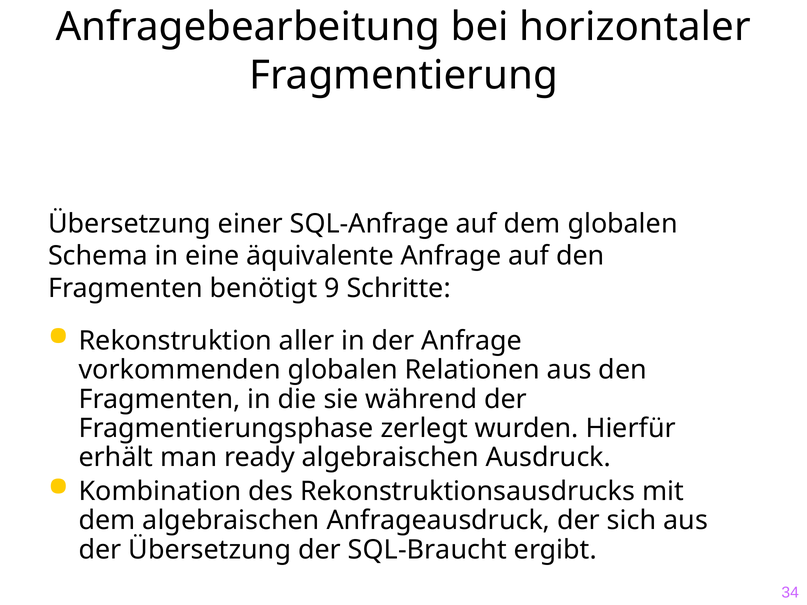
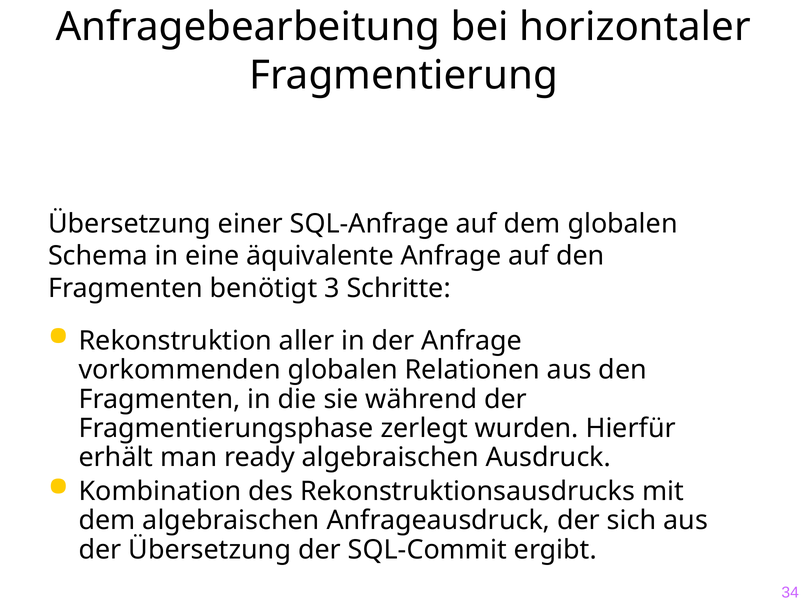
9: 9 -> 3
SQL-Braucht: SQL-Braucht -> SQL-Commit
